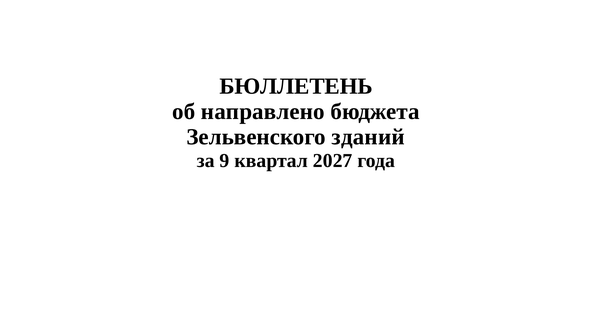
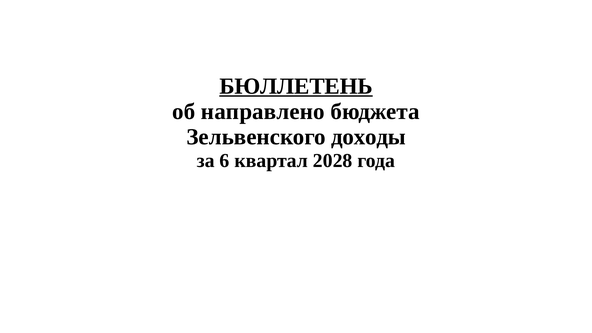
БЮЛЛЕТЕНЬ underline: none -> present
зданий: зданий -> доходы
9: 9 -> 6
2027: 2027 -> 2028
